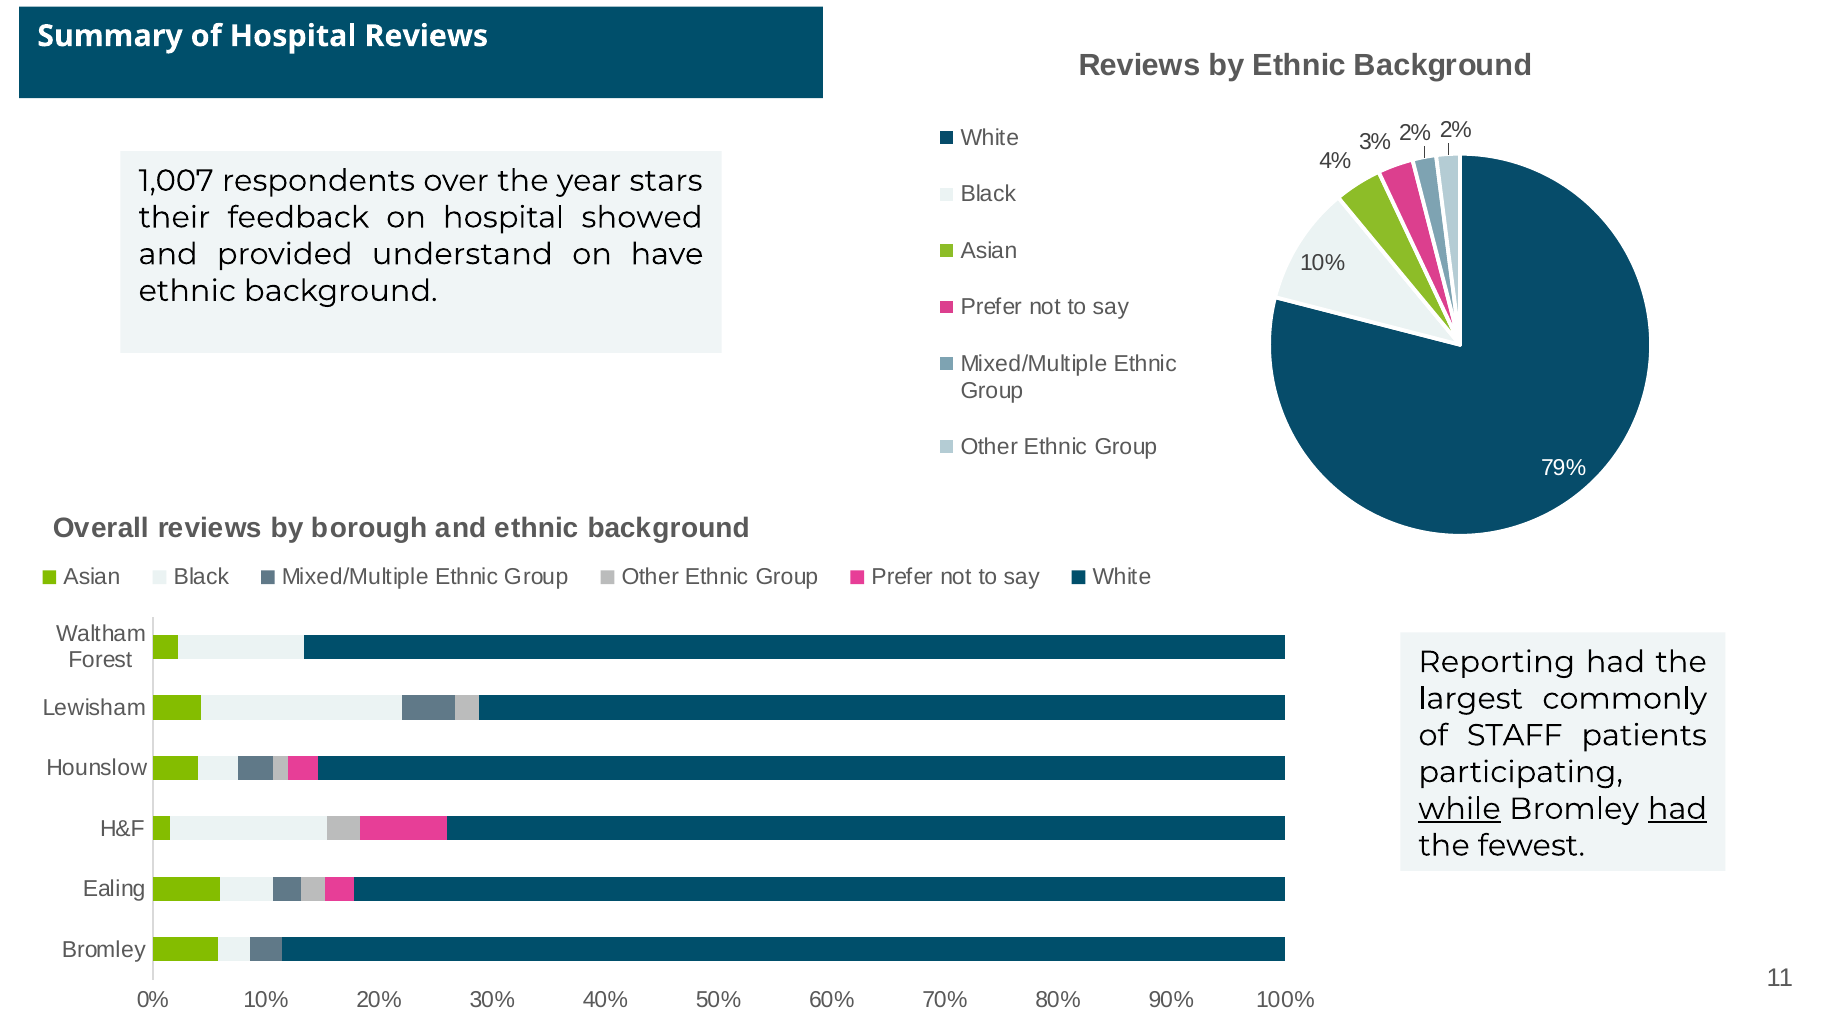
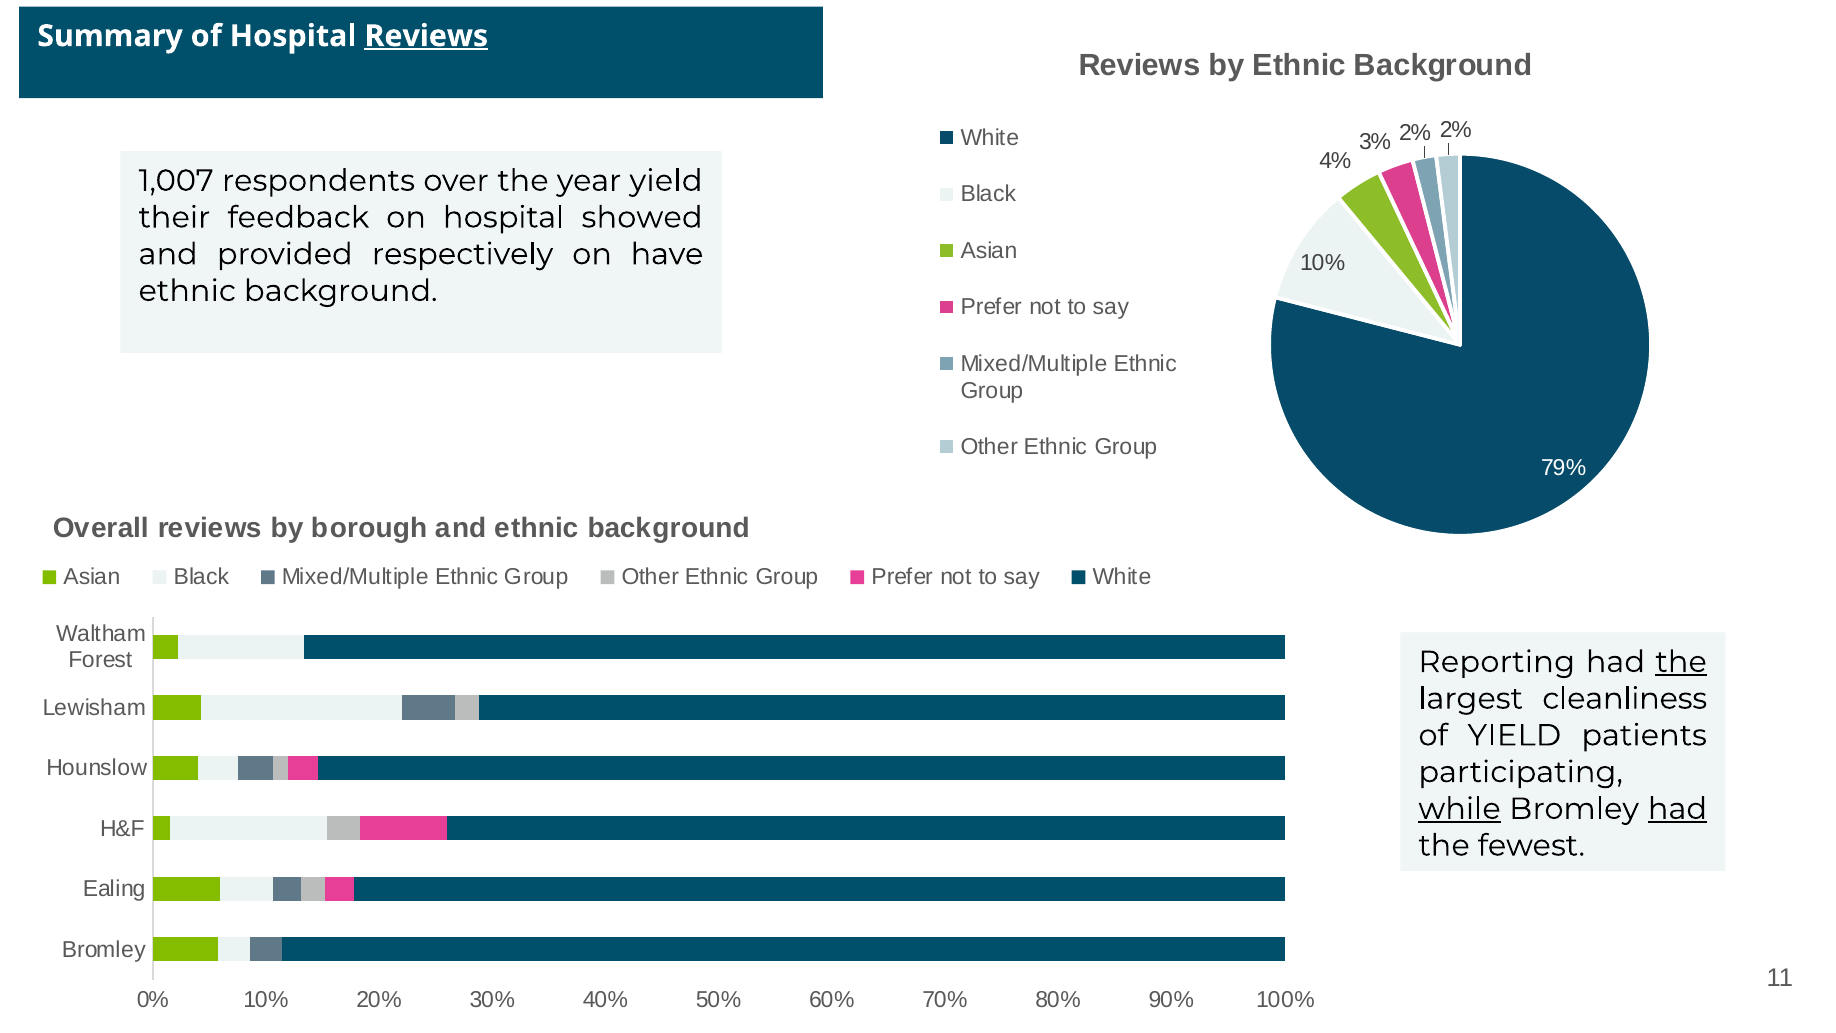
Reviews at (426, 36) underline: none -> present
year stars: stars -> yield
understand: understand -> respectively
the at (1681, 662) underline: none -> present
commonly: commonly -> cleanliness
of STAFF: STAFF -> YIELD
